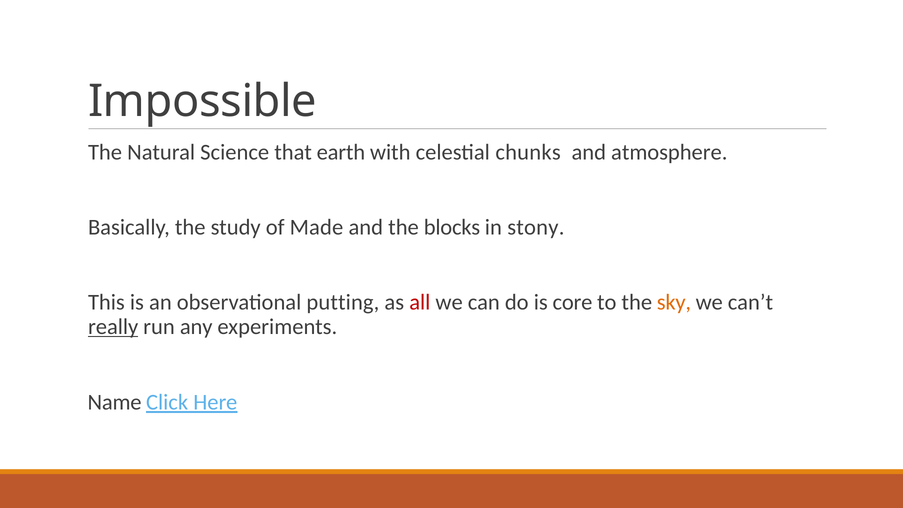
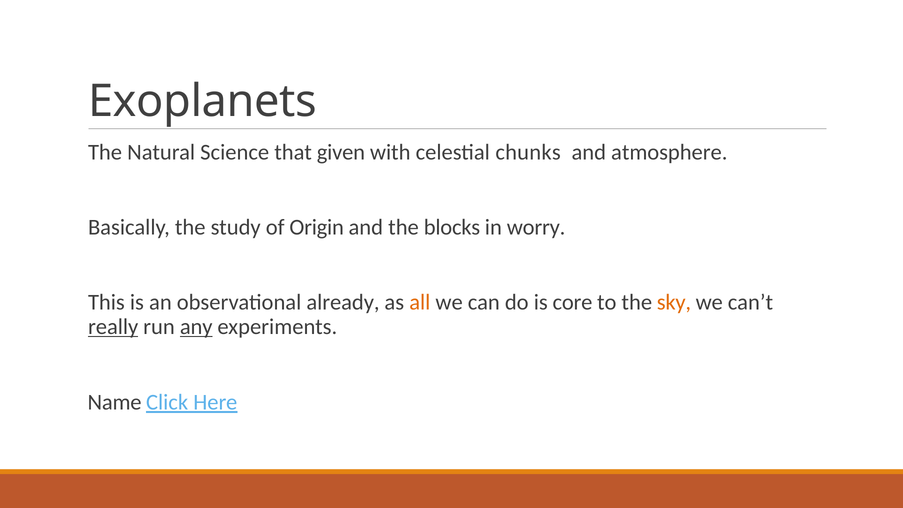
Impossible: Impossible -> Exoplanets
earth: earth -> given
Made: Made -> Origin
stony: stony -> worry
putting: putting -> already
all colour: red -> orange
any underline: none -> present
